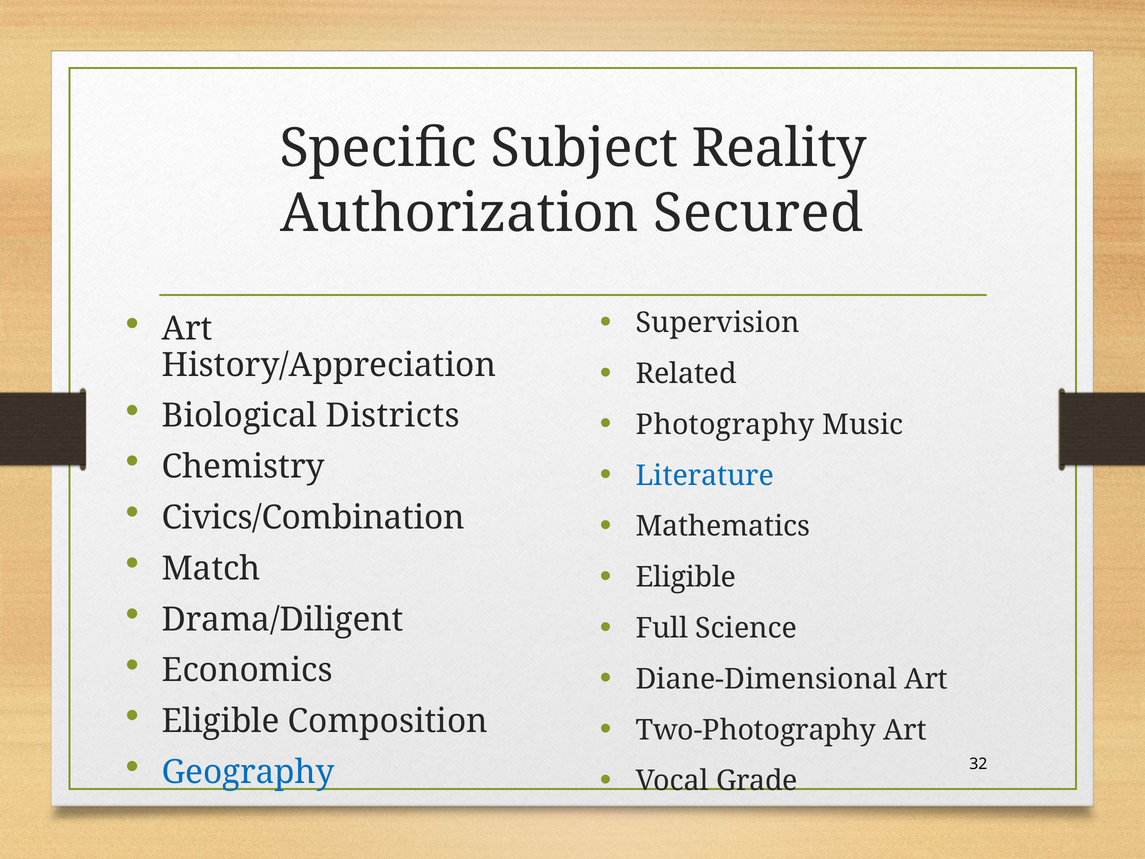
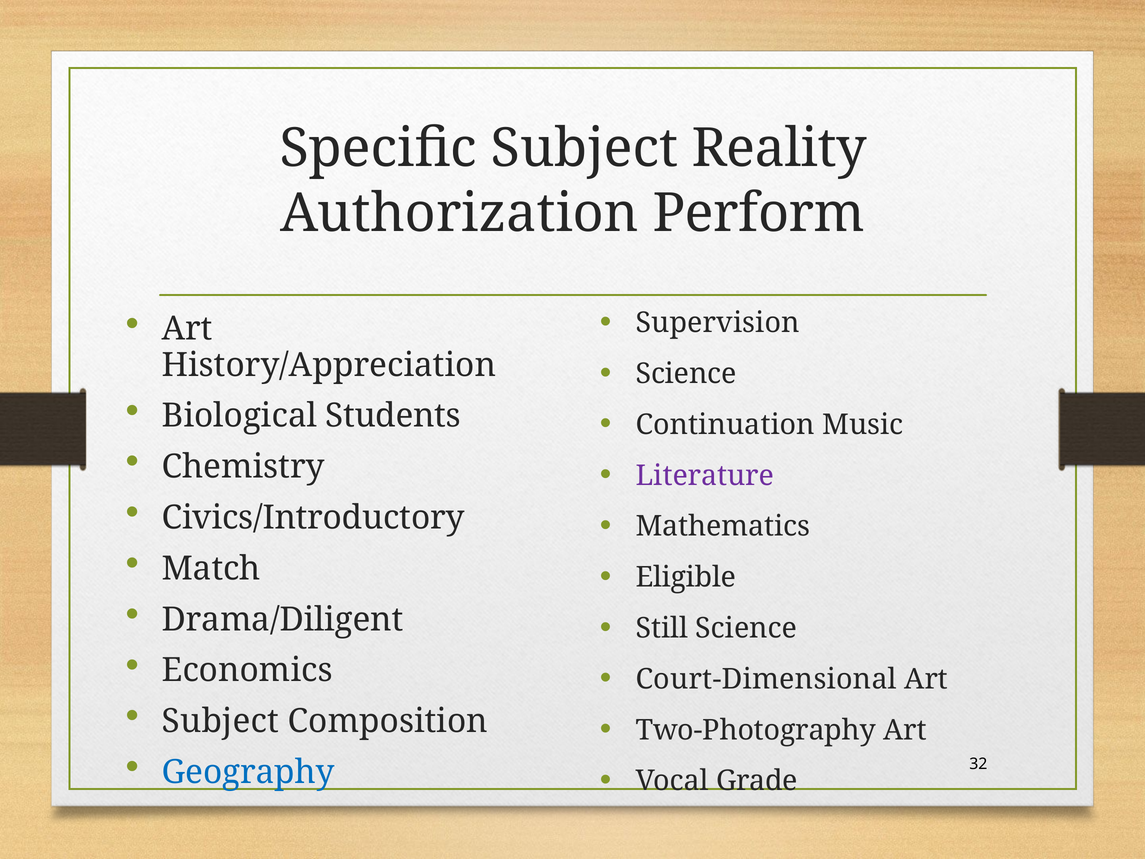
Secured: Secured -> Perform
Related at (686, 374): Related -> Science
Districts: Districts -> Students
Photography: Photography -> Continuation
Literature colour: blue -> purple
Civics/Combination: Civics/Combination -> Civics/Introductory
Full: Full -> Still
Diane-Dimensional: Diane-Dimensional -> Court-Dimensional
Eligible at (221, 721): Eligible -> Subject
